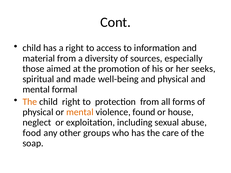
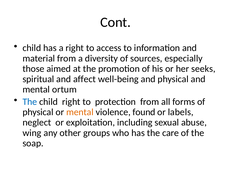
made: made -> affect
formal: formal -> ortum
The at (30, 102) colour: orange -> blue
house: house -> labels
food: food -> wing
